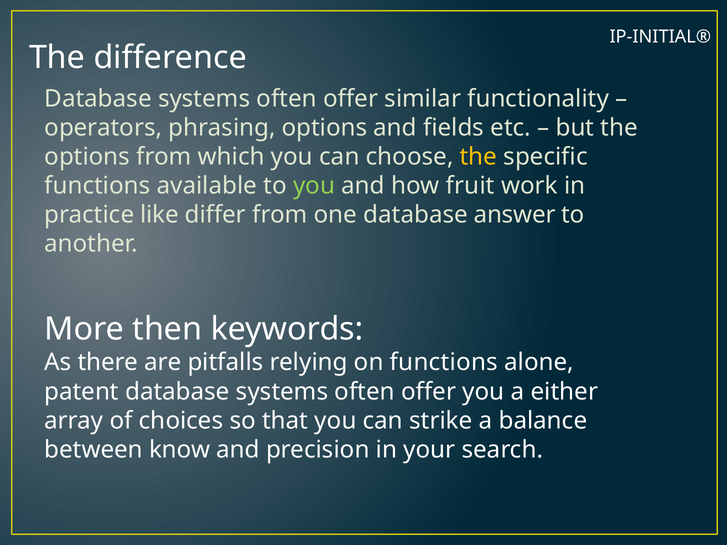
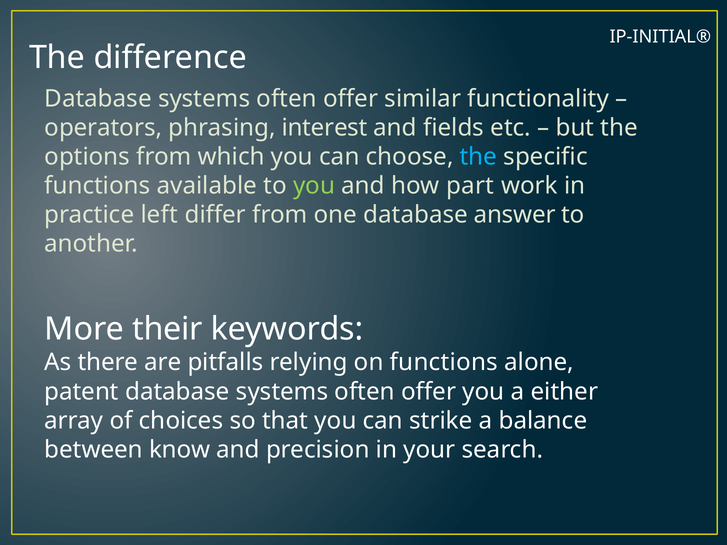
phrasing options: options -> interest
the at (478, 157) colour: yellow -> light blue
fruit: fruit -> part
like: like -> left
then: then -> their
